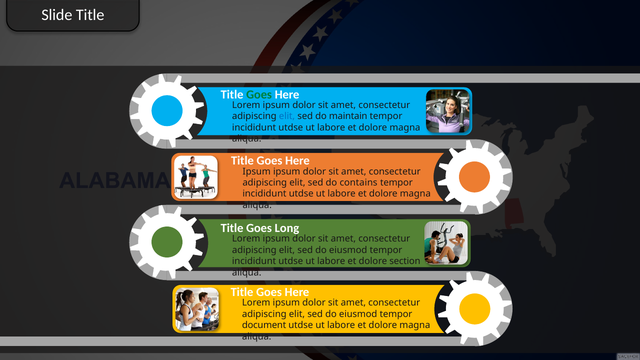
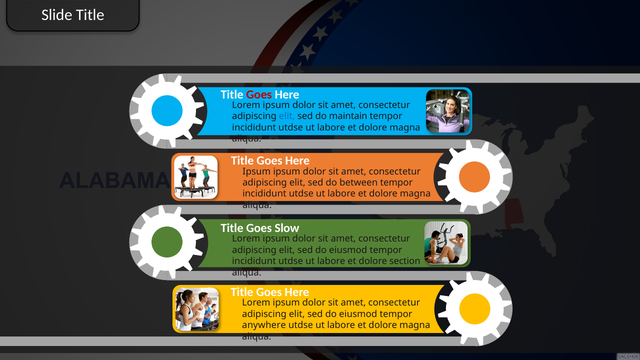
Goes at (259, 94) colour: green -> red
contains: contains -> between
Long: Long -> Slow
document: document -> anywhere
